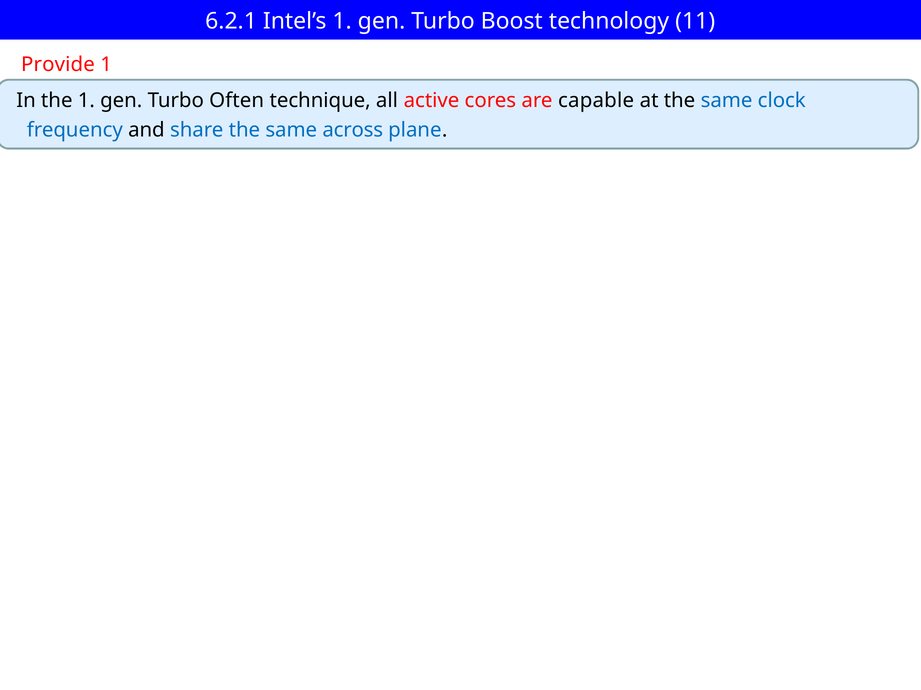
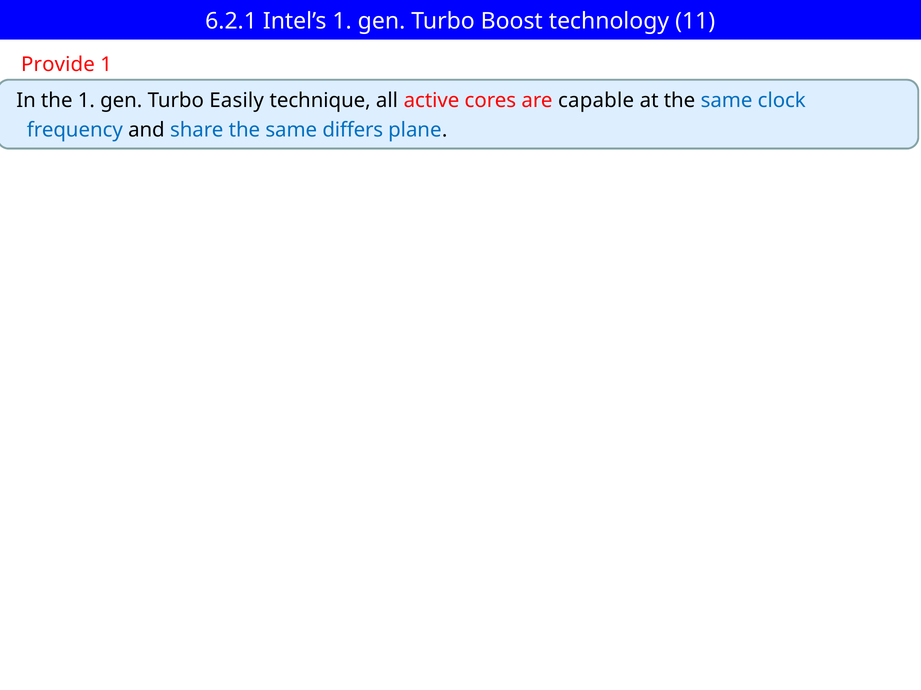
Often: Often -> Easily
across: across -> differs
